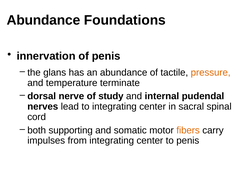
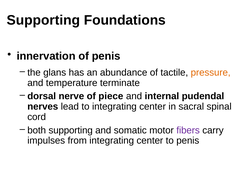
Abundance at (43, 20): Abundance -> Supporting
study: study -> piece
fibers colour: orange -> purple
